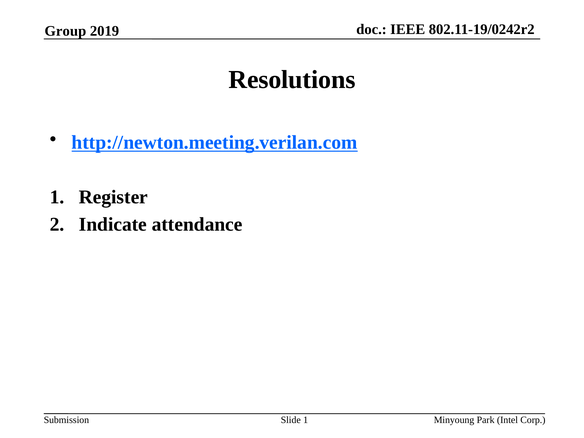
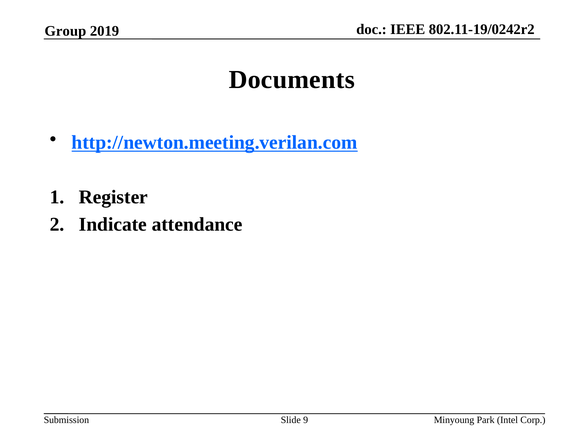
Resolutions: Resolutions -> Documents
Slide 1: 1 -> 9
